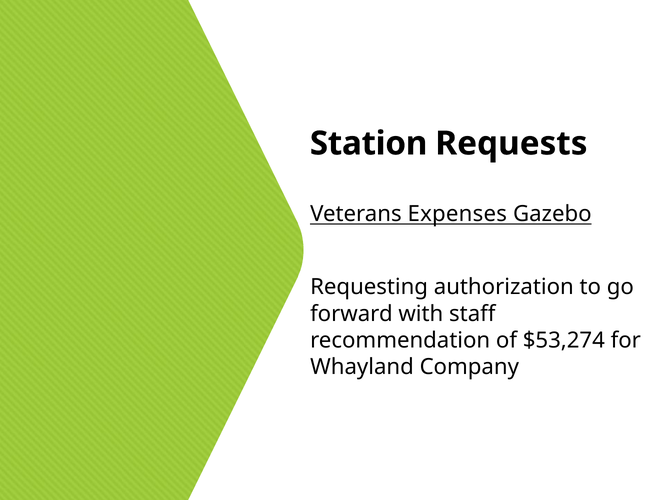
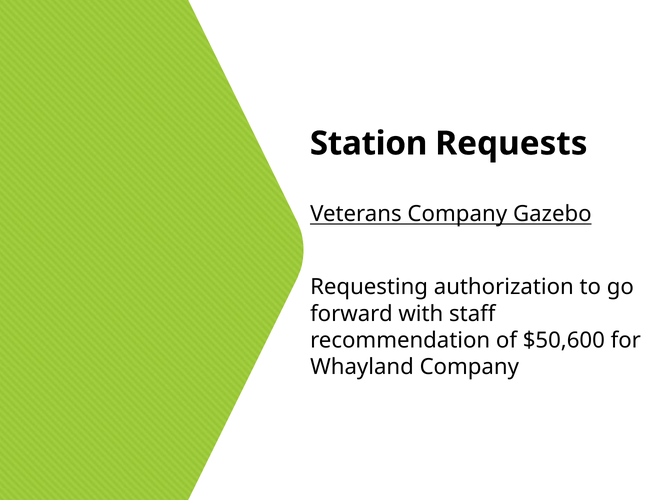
Veterans Expenses: Expenses -> Company
$53,274: $53,274 -> $50,600
